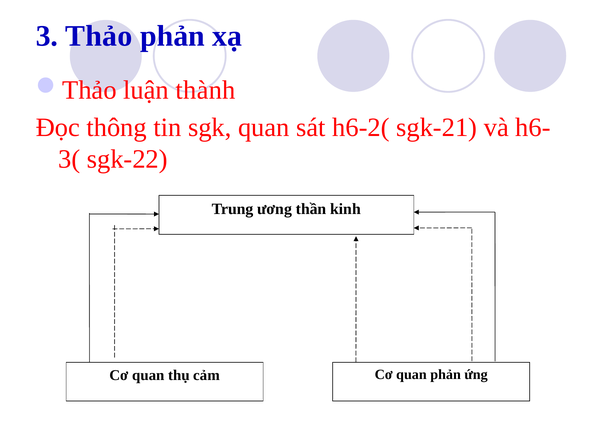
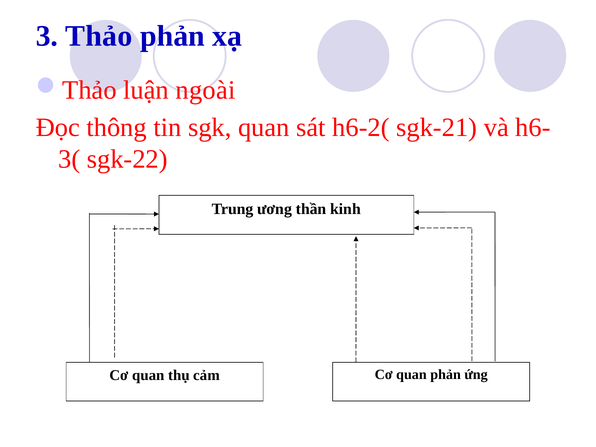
thành: thành -> ngoài
